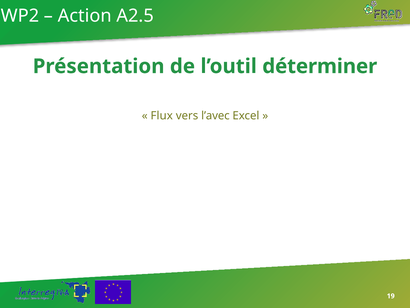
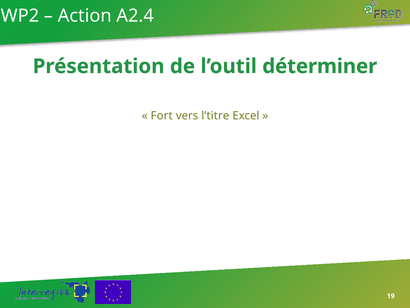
A2.5: A2.5 -> A2.4
Flux: Flux -> Fort
l’avec: l’avec -> l’titre
